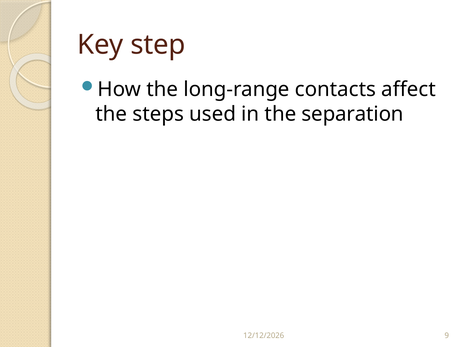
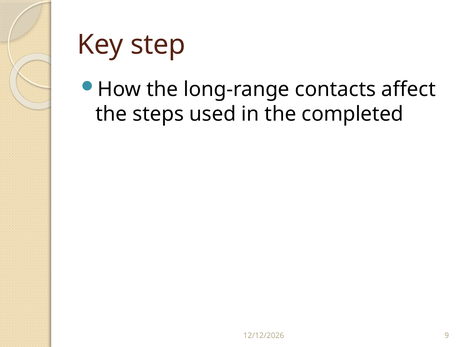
separation: separation -> completed
